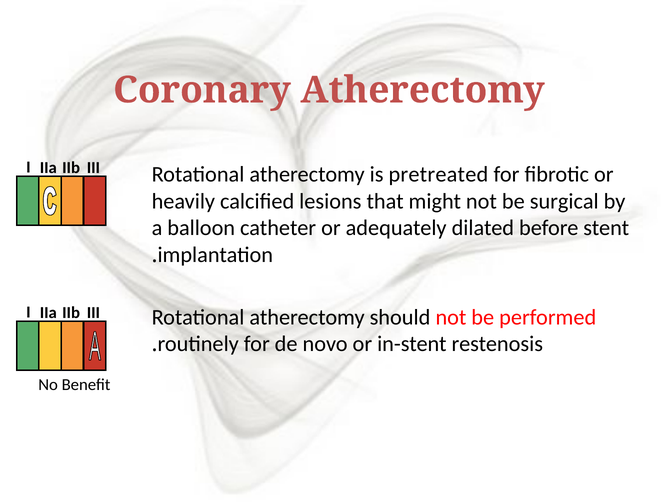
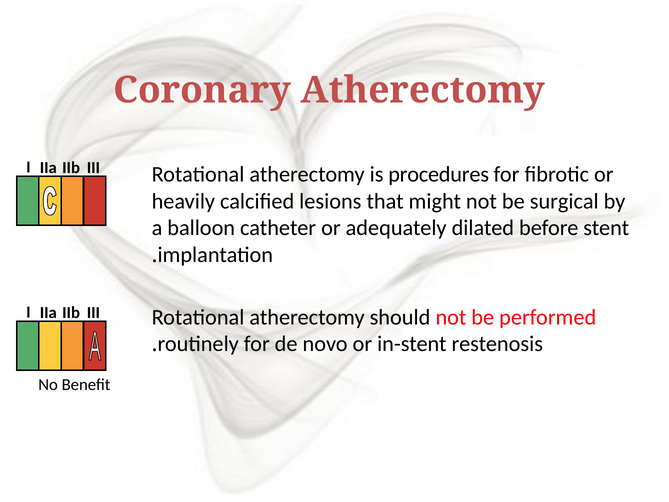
pretreated: pretreated -> procedures
